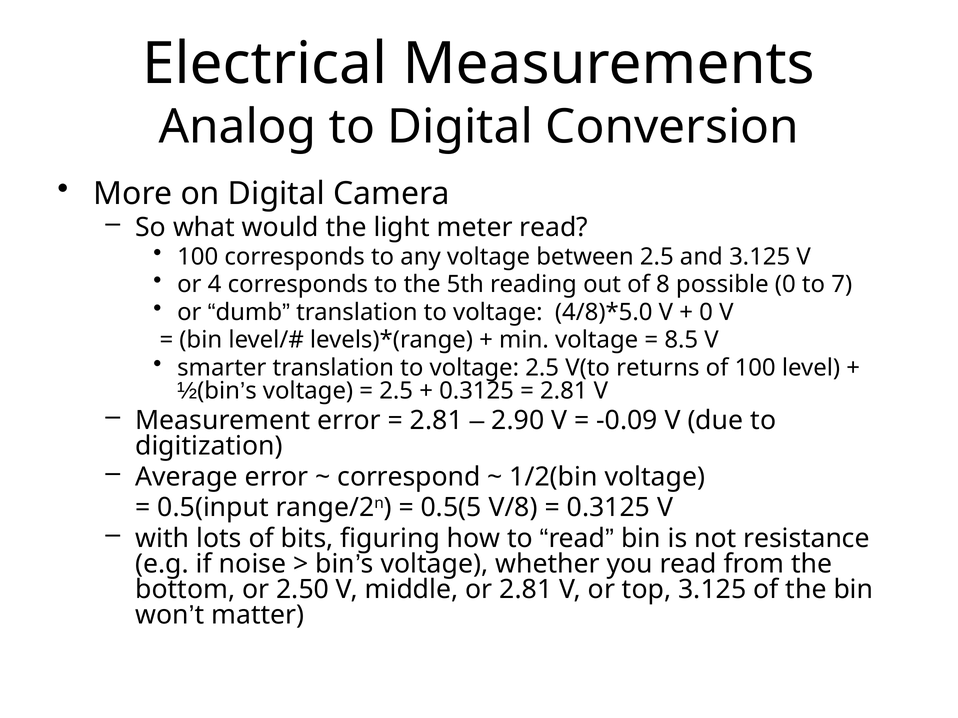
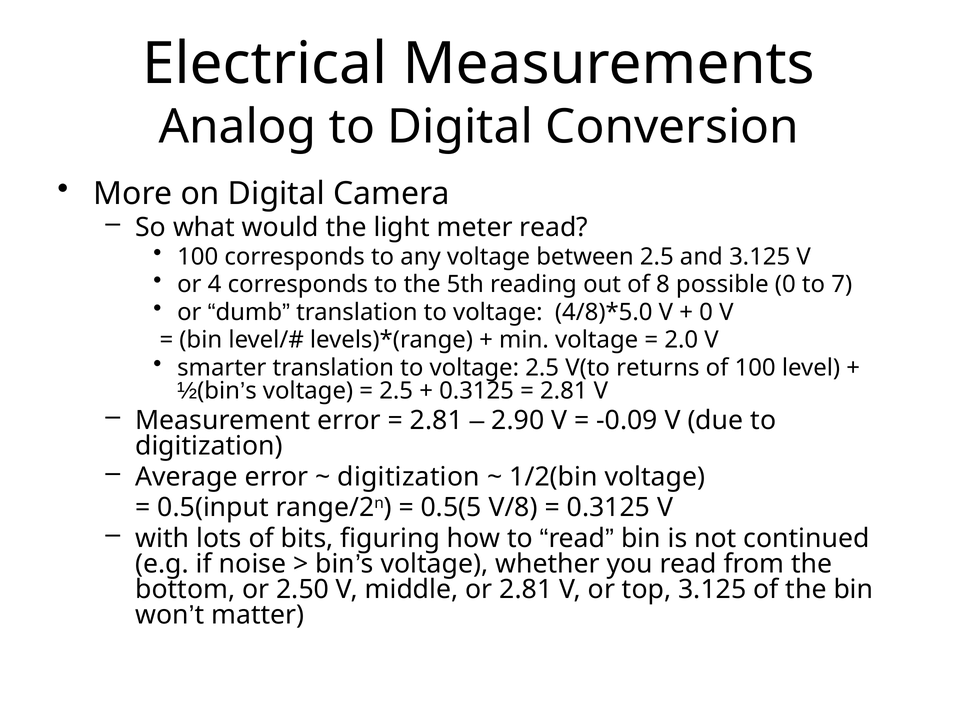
8.5: 8.5 -> 2.0
correspond at (409, 477): correspond -> digitization
resistance: resistance -> continued
